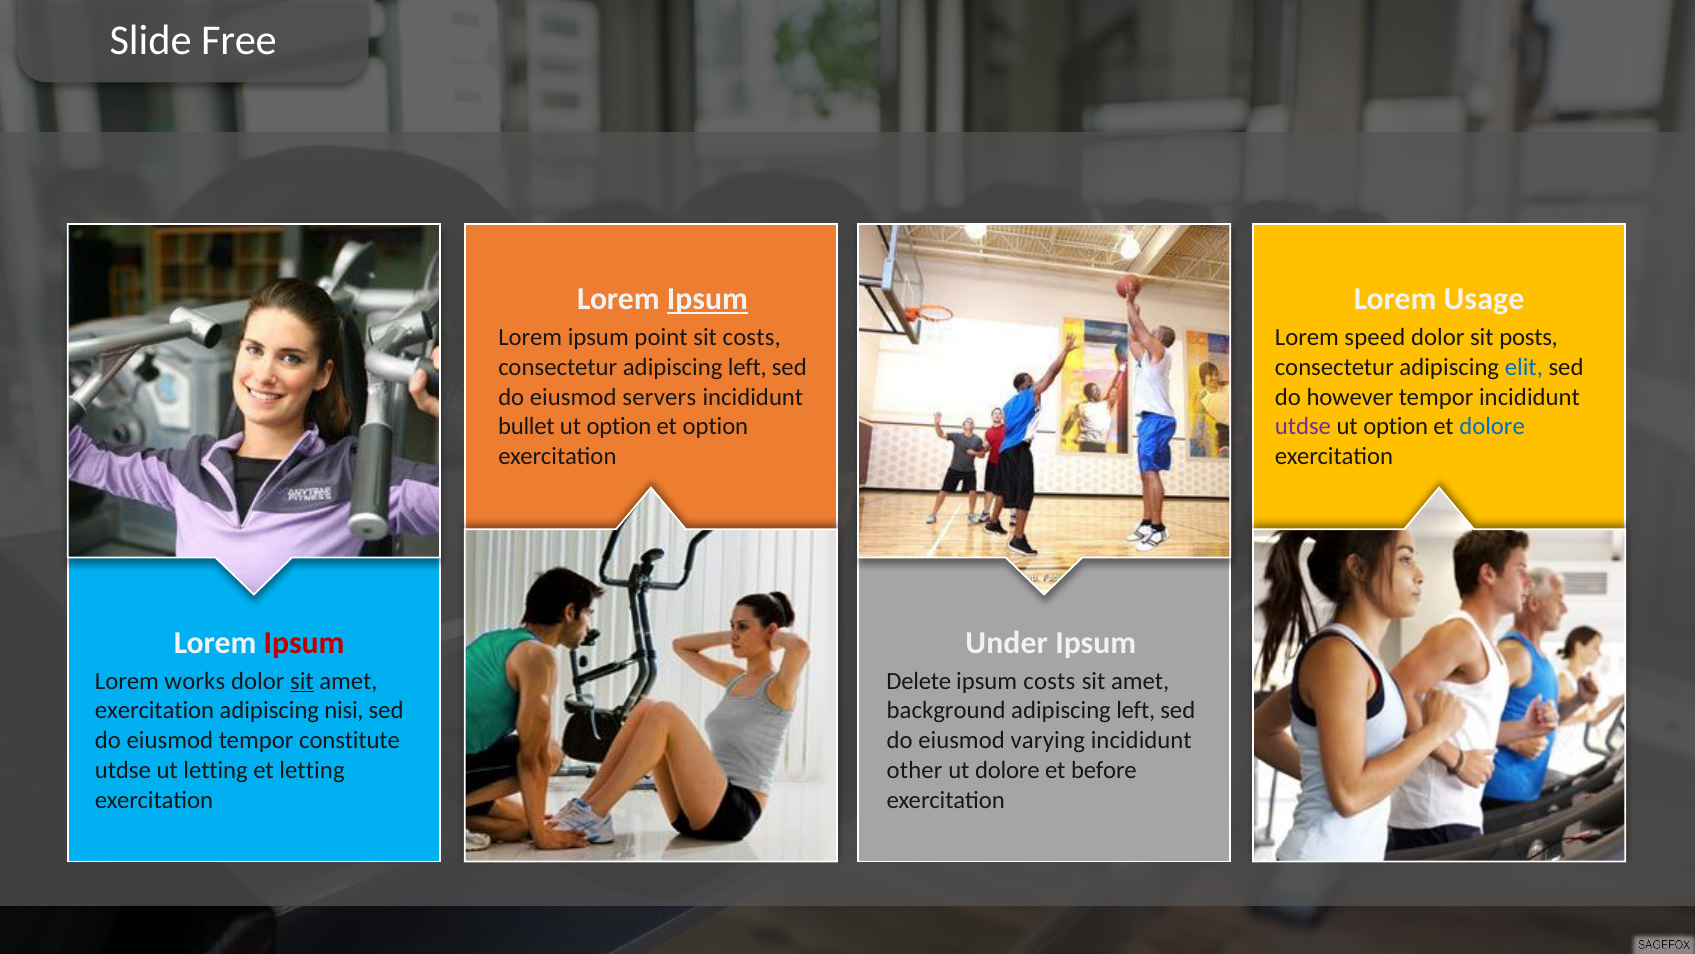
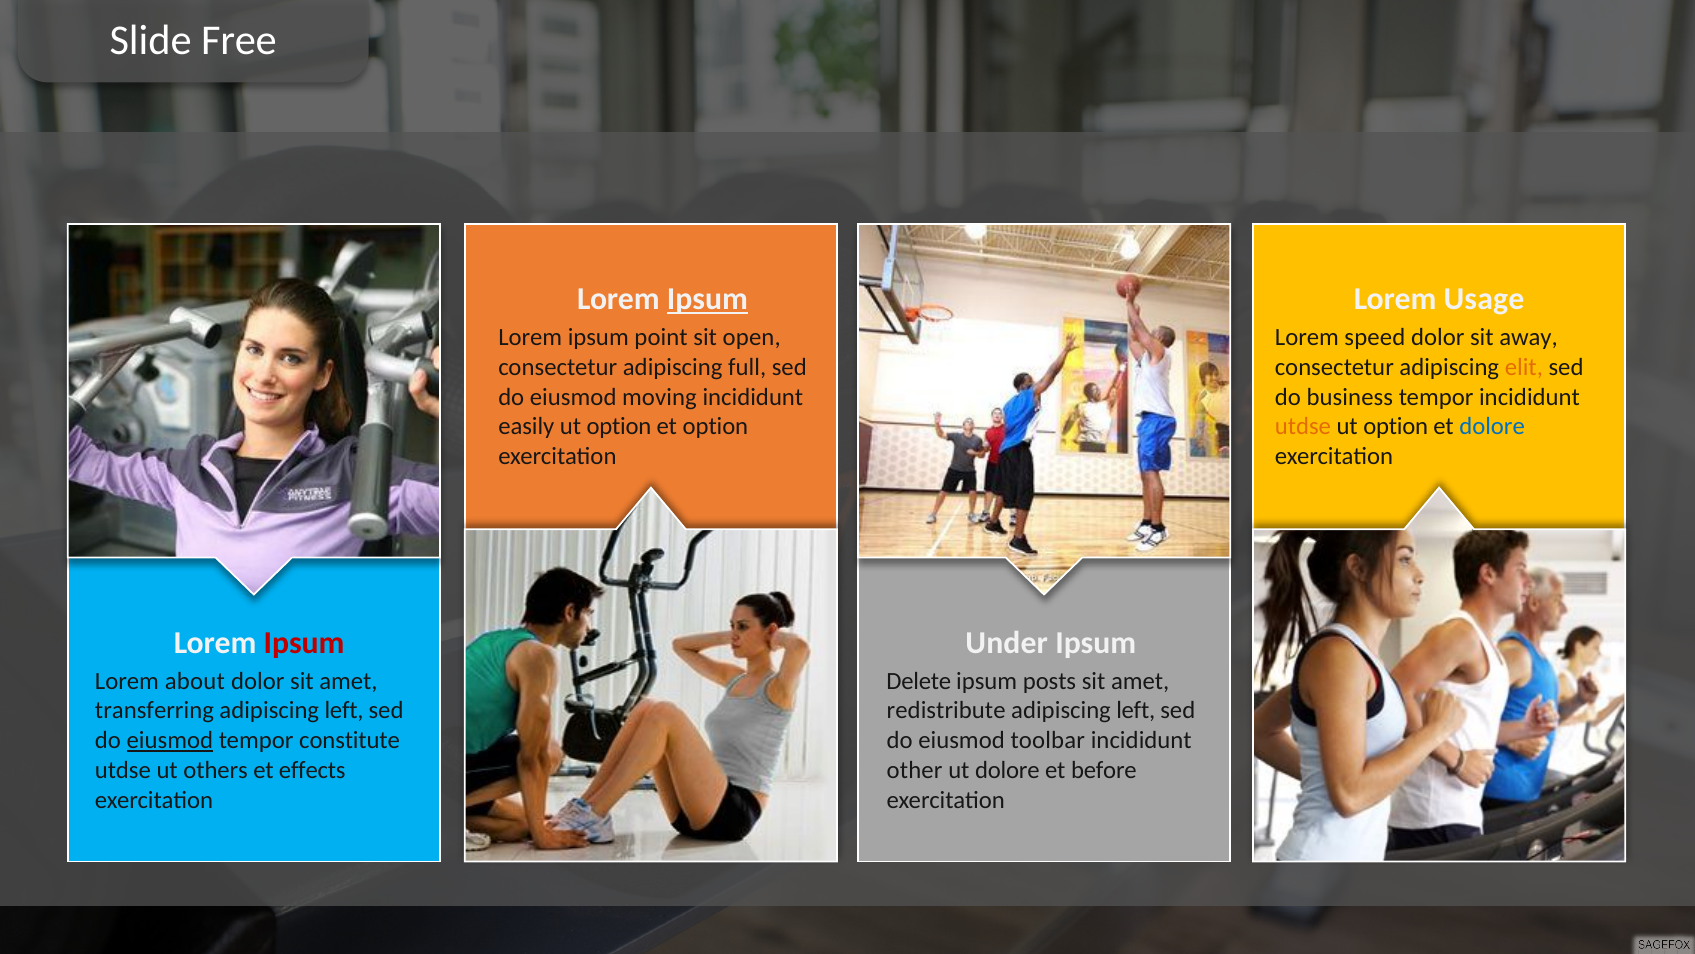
sit costs: costs -> open
posts: posts -> away
consectetur adipiscing left: left -> full
elit colour: blue -> orange
servers: servers -> moving
however: however -> business
bullet: bullet -> easily
utdse at (1303, 426) colour: purple -> orange
works: works -> about
sit at (302, 681) underline: present -> none
ipsum costs: costs -> posts
exercitation at (155, 710): exercitation -> transferring
nisi at (344, 710): nisi -> left
background: background -> redistribute
eiusmod at (170, 740) underline: none -> present
varying: varying -> toolbar
ut letting: letting -> others
et letting: letting -> effects
